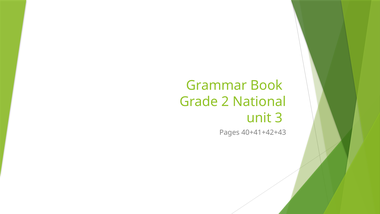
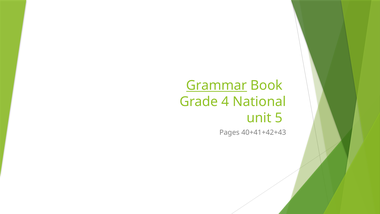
Grammar underline: none -> present
2: 2 -> 4
3: 3 -> 5
